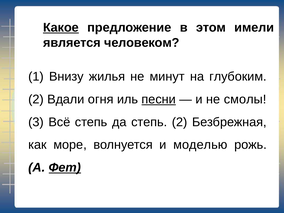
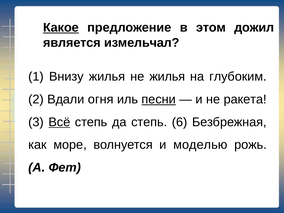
имели: имели -> дожил
человеком: человеком -> измельчал
не минут: минут -> жилья
смолы: смолы -> ракета
Всё underline: none -> present
степь 2: 2 -> 6
Фет underline: present -> none
